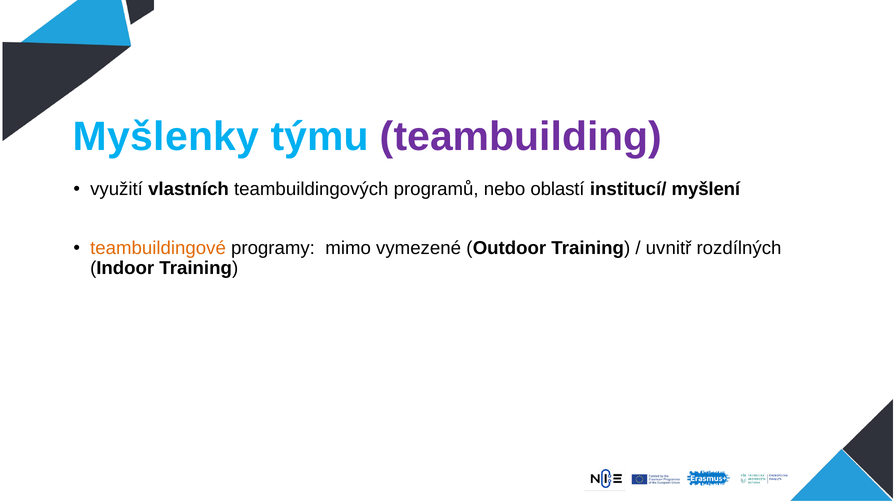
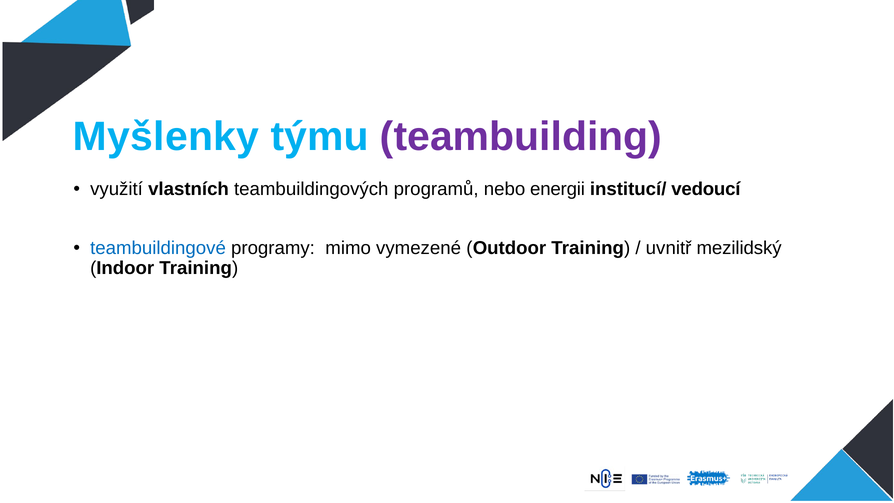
oblastí: oblastí -> energii
myšlení: myšlení -> vedoucí
teambuildingové colour: orange -> blue
rozdílných: rozdílných -> mezilidský
